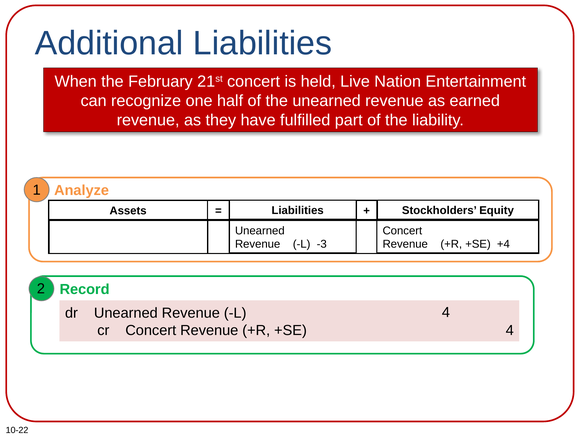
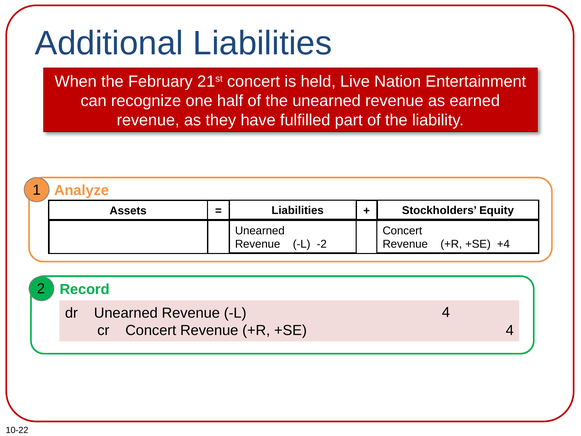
-3: -3 -> -2
